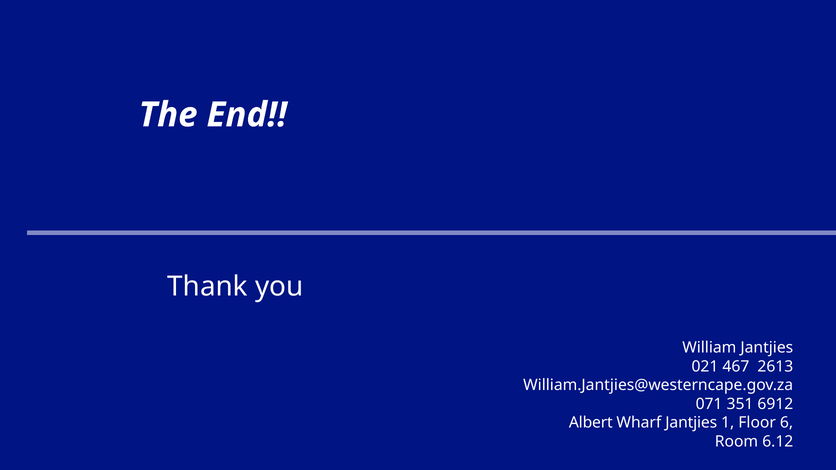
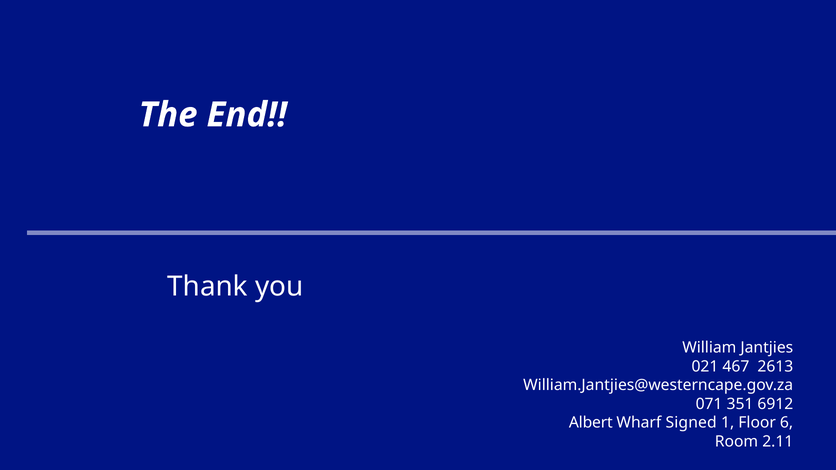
Wharf Jantjies: Jantjies -> Signed
6.12: 6.12 -> 2.11
